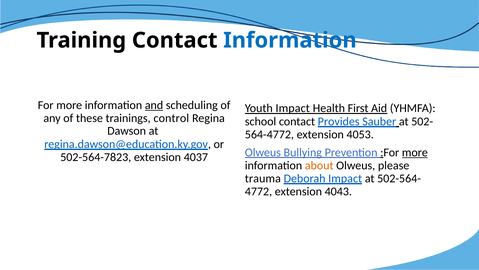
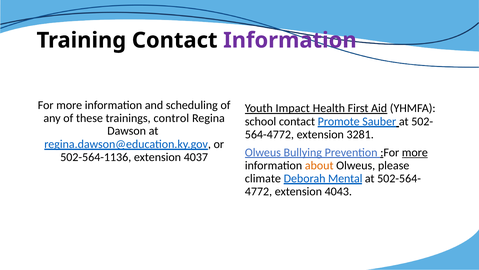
Information at (290, 40) colour: blue -> purple
and underline: present -> none
Provides: Provides -> Promote
4053: 4053 -> 3281
502-564-7823: 502-564-7823 -> 502-564-1136
trauma: trauma -> climate
Deborah Impact: Impact -> Mental
